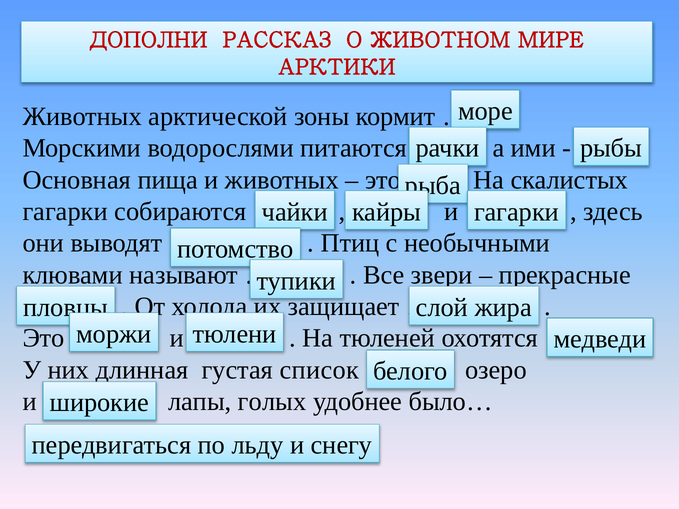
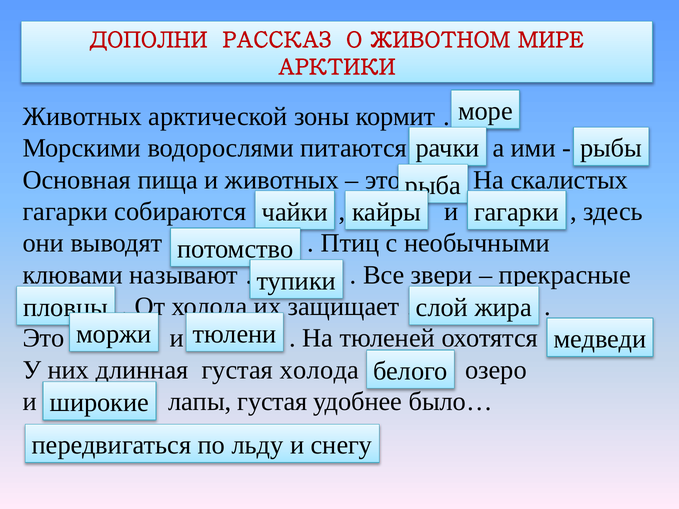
густая список: список -> холода
лапы голых: голых -> густая
